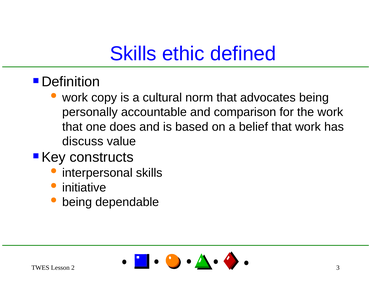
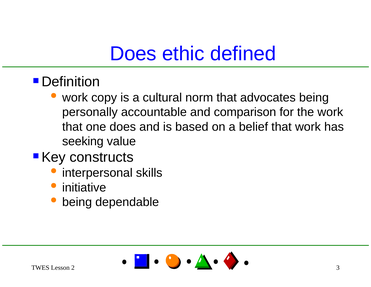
Skills at (133, 54): Skills -> Does
discuss: discuss -> seeking
